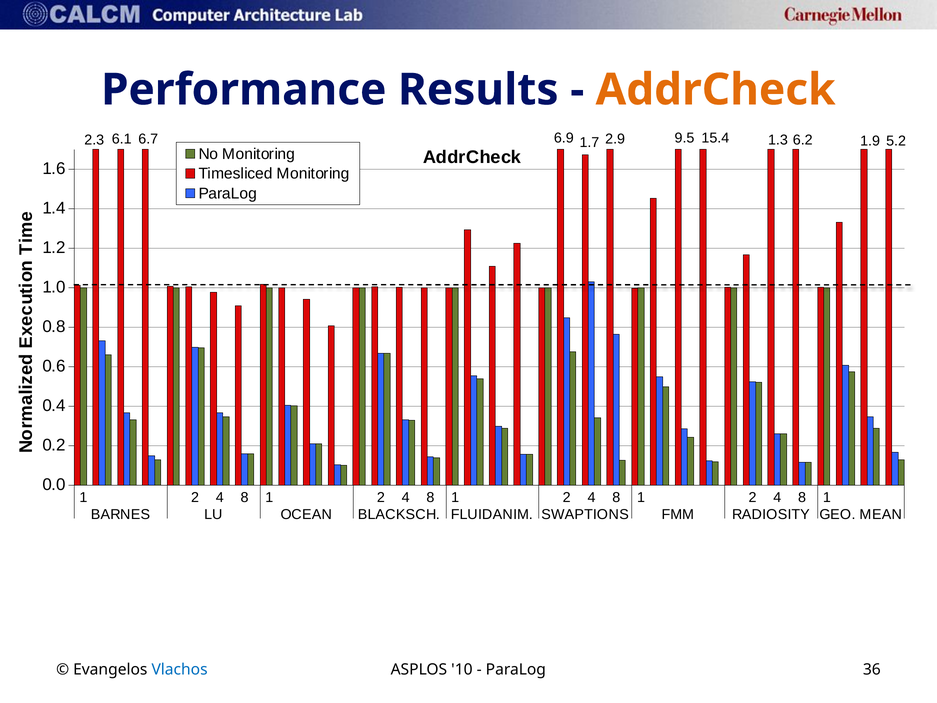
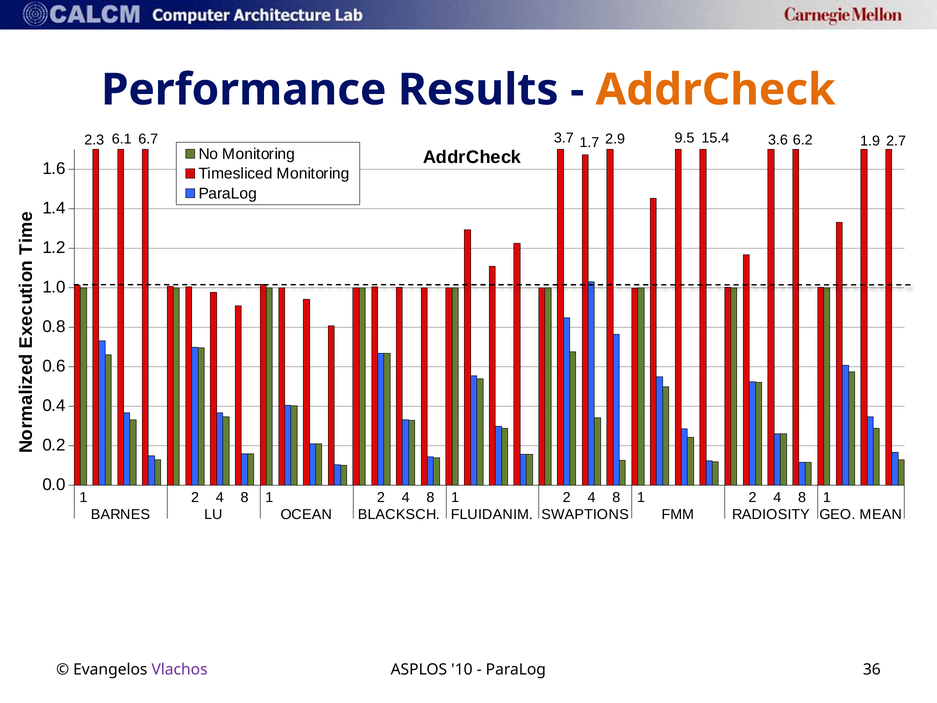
6.9: 6.9 -> 3.7
1.3: 1.3 -> 3.6
5.2: 5.2 -> 2.7
Vlachos colour: blue -> purple
